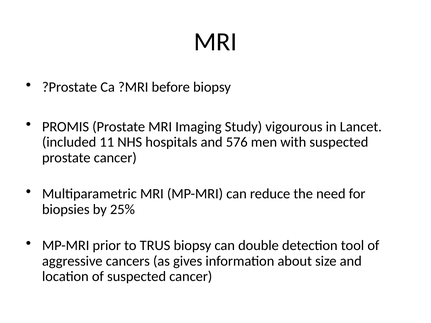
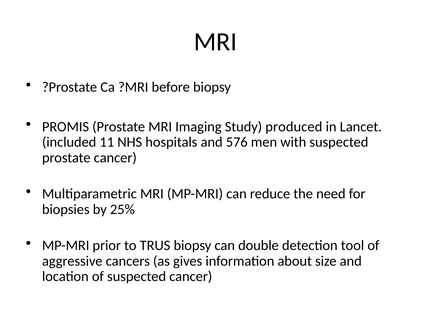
vigourous: vigourous -> produced
